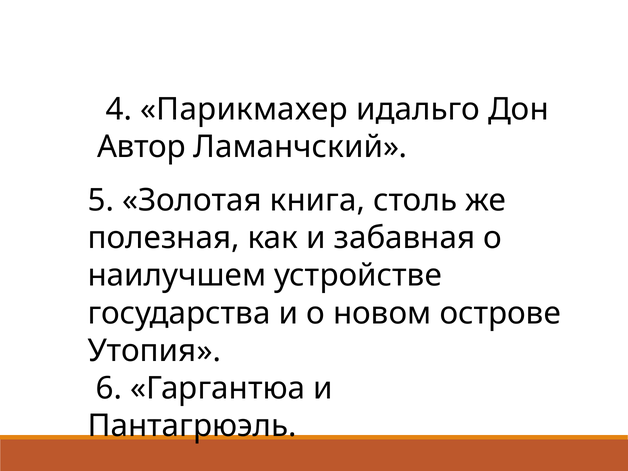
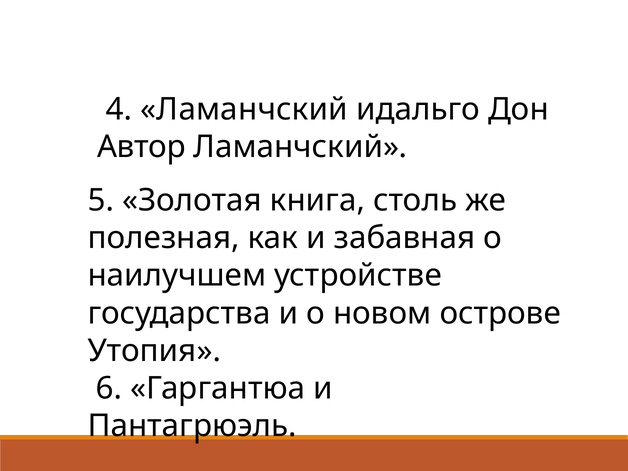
4 Парикмахер: Парикмахер -> Ламанчский
